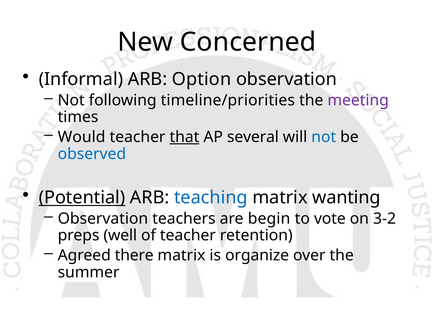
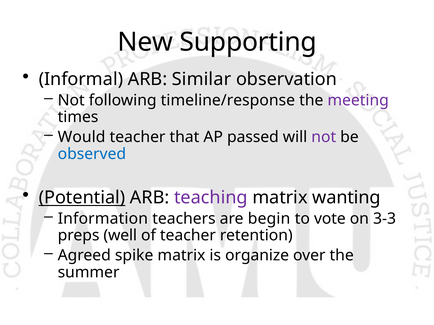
Concerned: Concerned -> Supporting
Option: Option -> Similar
timeline/priorities: timeline/priorities -> timeline/response
that underline: present -> none
several: several -> passed
not at (324, 137) colour: blue -> purple
teaching colour: blue -> purple
Observation at (103, 219): Observation -> Information
3-2: 3-2 -> 3-3
there: there -> spike
